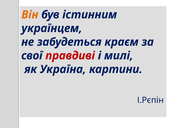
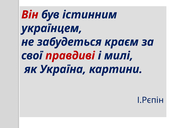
Він colour: orange -> red
